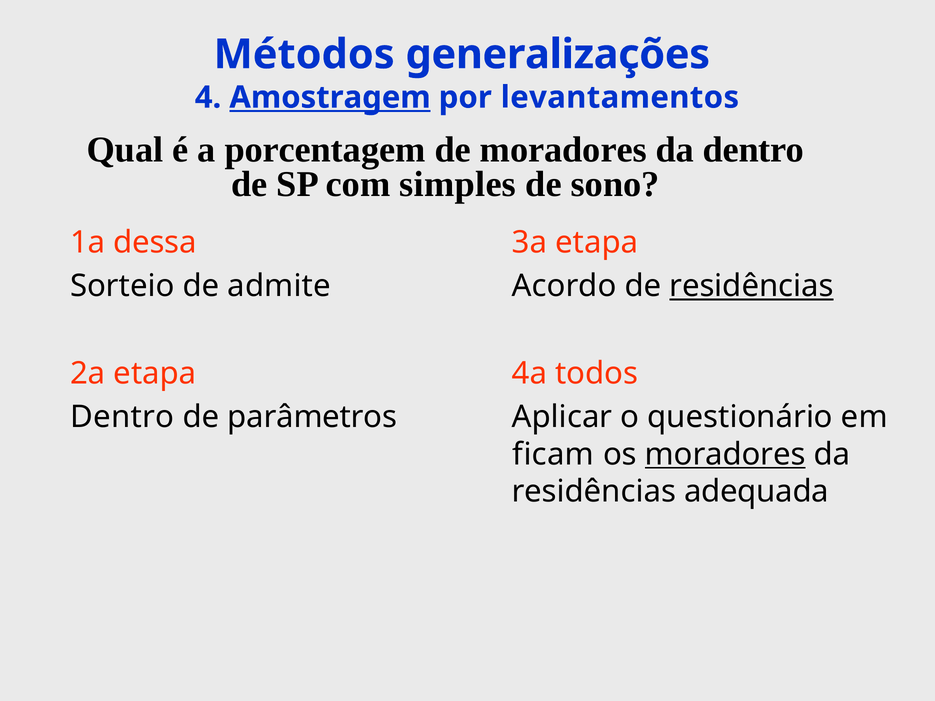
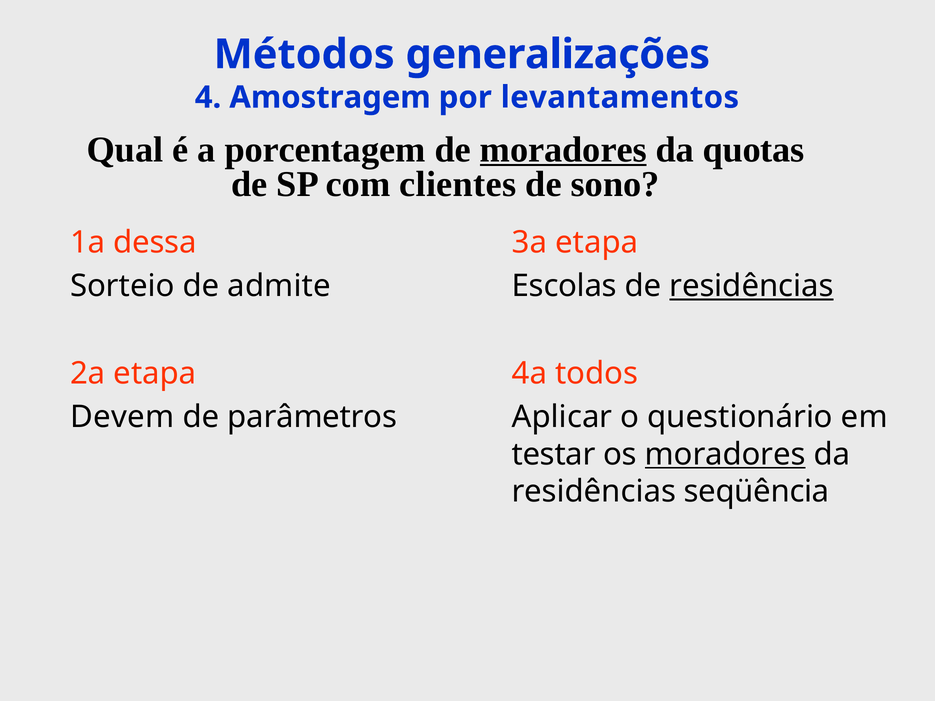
Amostragem underline: present -> none
moradores at (563, 150) underline: none -> present
da dentro: dentro -> quotas
simples: simples -> clientes
Acordo: Acordo -> Escolas
Dentro at (122, 417): Dentro -> Devem
ficam: ficam -> testar
adequada: adequada -> seqüência
